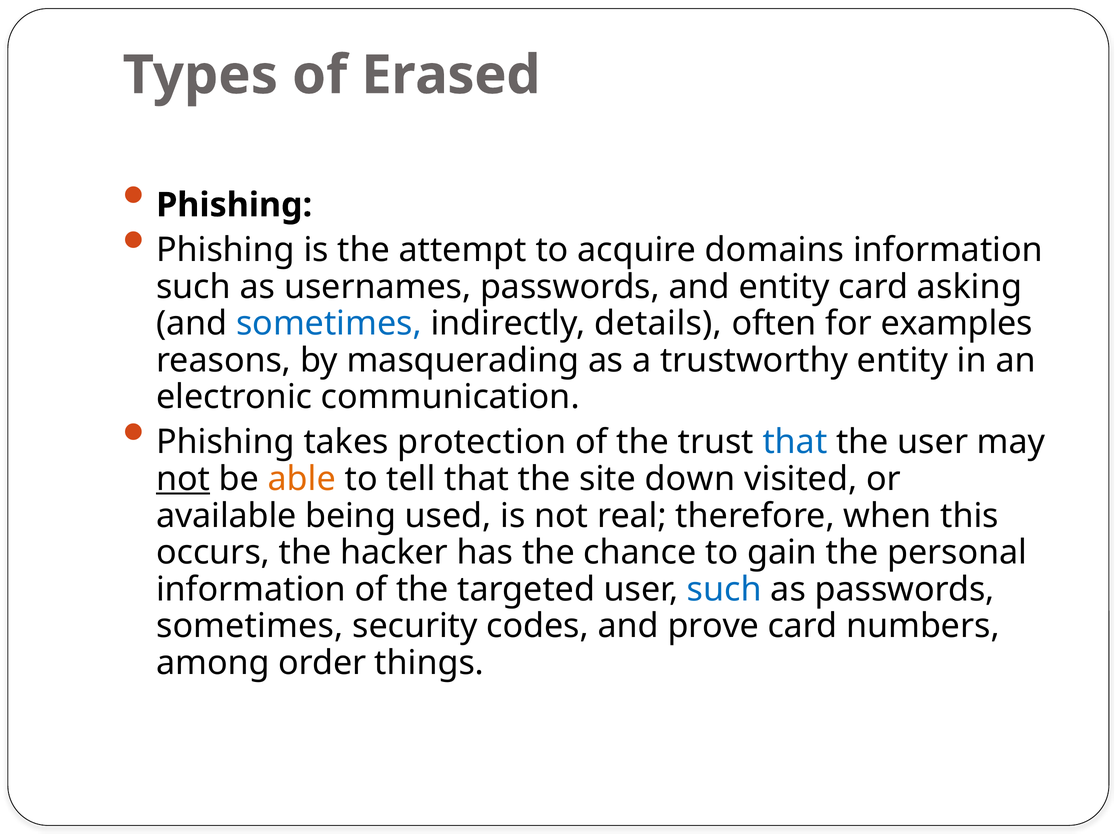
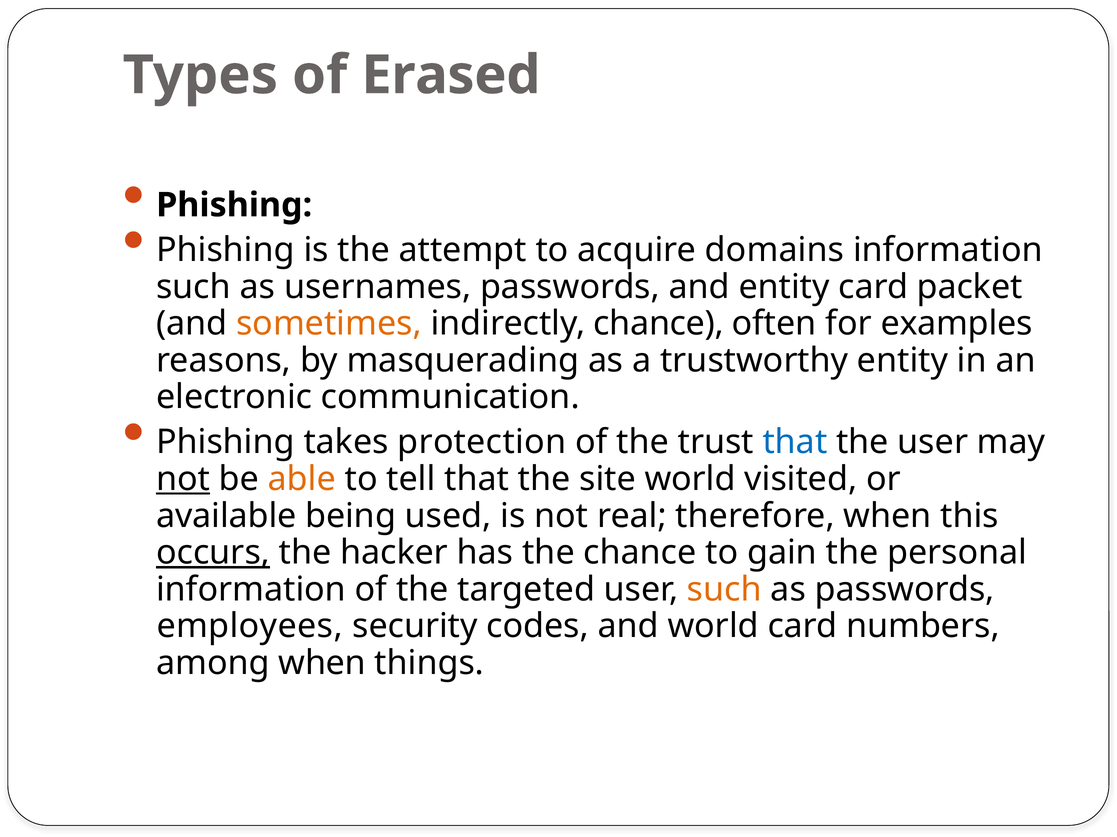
asking: asking -> packet
sometimes at (329, 324) colour: blue -> orange
indirectly details: details -> chance
site down: down -> world
occurs underline: none -> present
such at (724, 590) colour: blue -> orange
sometimes at (250, 627): sometimes -> employees
and prove: prove -> world
among order: order -> when
